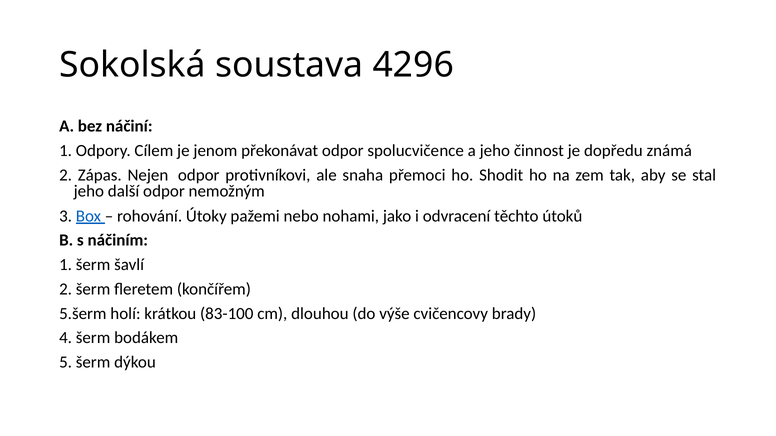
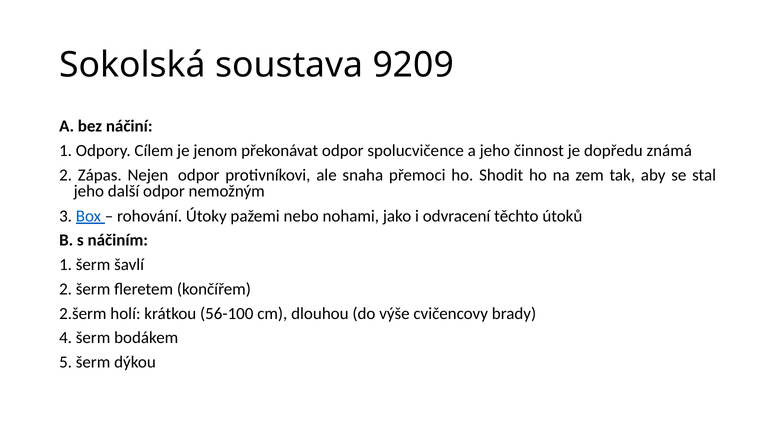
4296: 4296 -> 9209
5.šerm: 5.šerm -> 2.šerm
83-100: 83-100 -> 56-100
